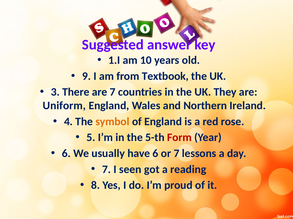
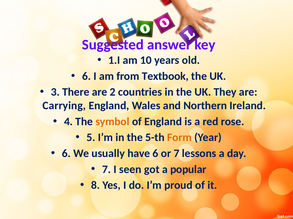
9 at (86, 76): 9 -> 6
are 7: 7 -> 2
Uniform: Uniform -> Carrying
Form colour: red -> orange
reading: reading -> popular
